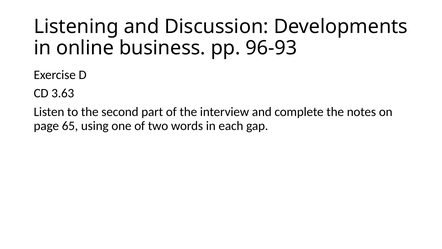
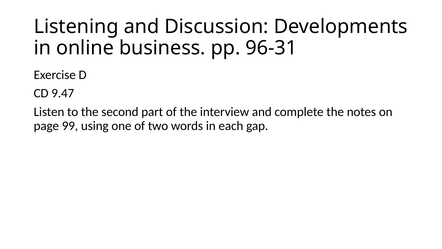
96-93: 96-93 -> 96-31
3.63: 3.63 -> 9.47
65: 65 -> 99
